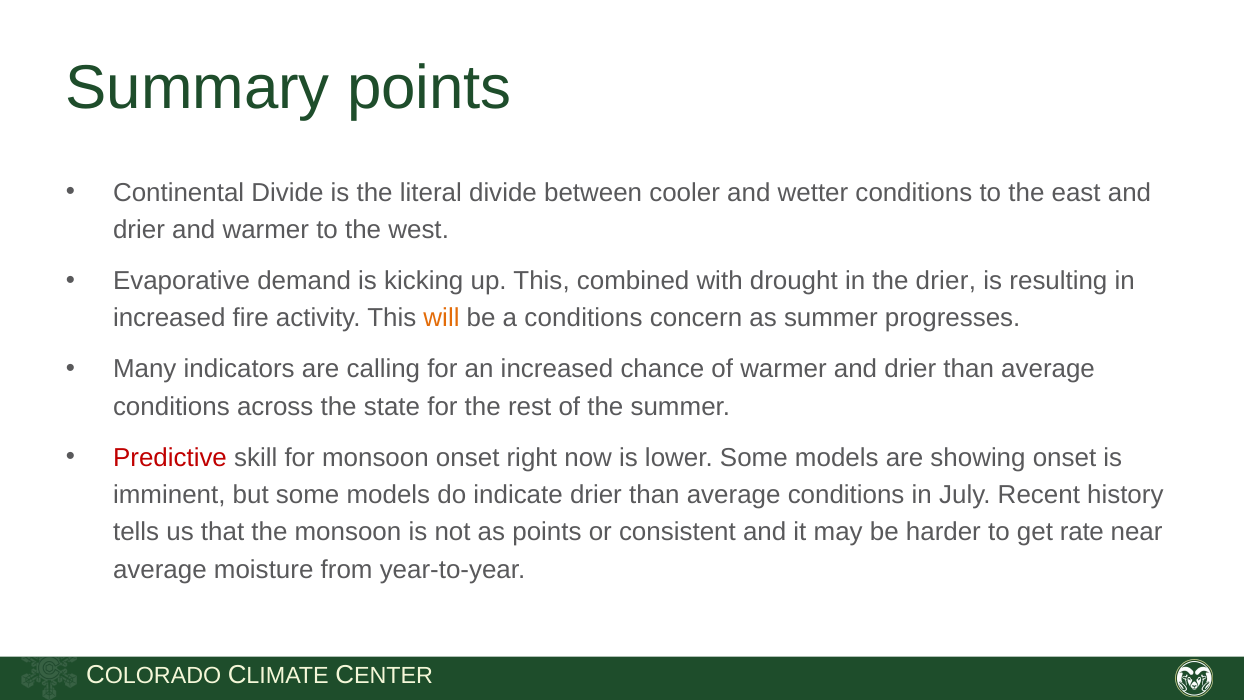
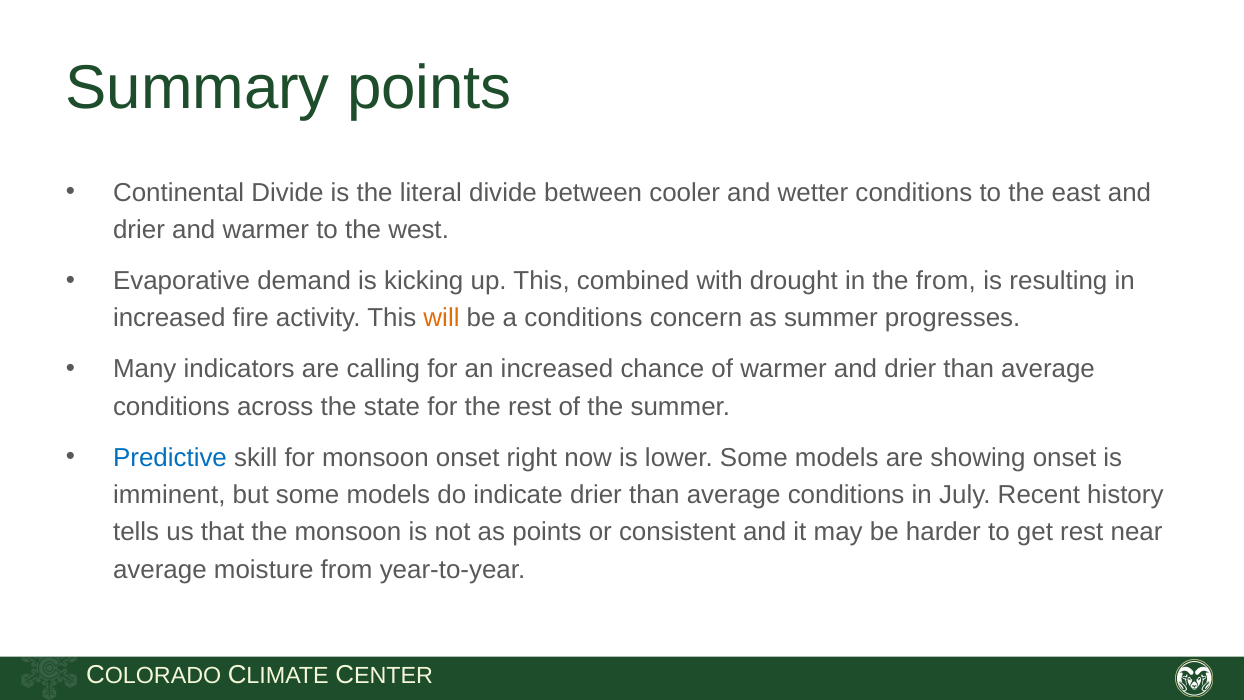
the drier: drier -> from
Predictive colour: red -> blue
get rate: rate -> rest
